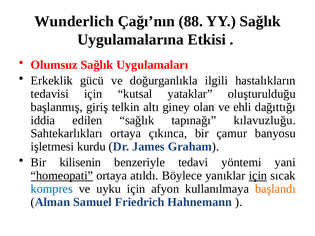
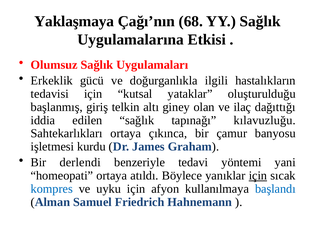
Wunderlich: Wunderlich -> Yaklaşmaya
88: 88 -> 68
ehli: ehli -> ilaç
kilisenin: kilisenin -> derlendi
homeopati underline: present -> none
başlandı colour: orange -> blue
